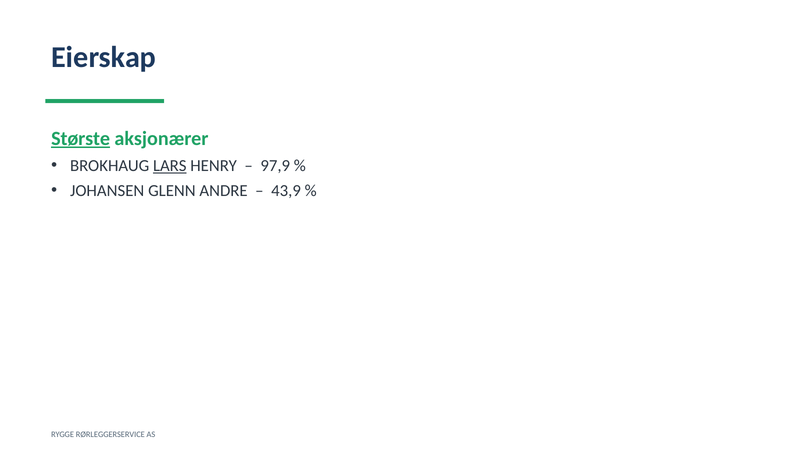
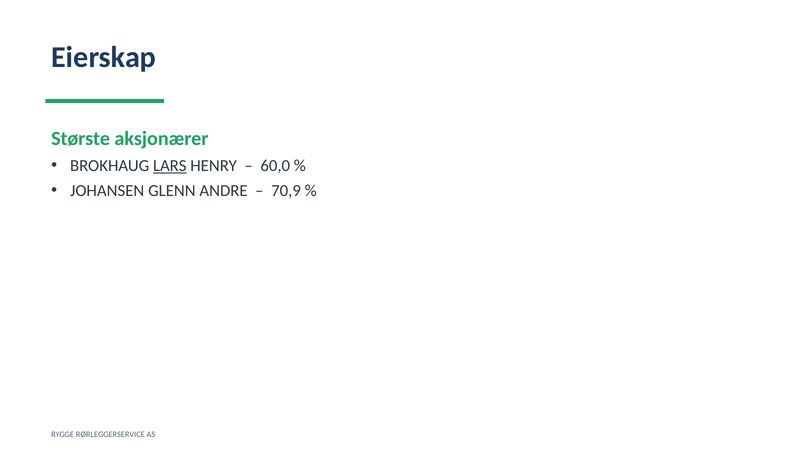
Største underline: present -> none
97,9: 97,9 -> 60,0
43,9: 43,9 -> 70,9
